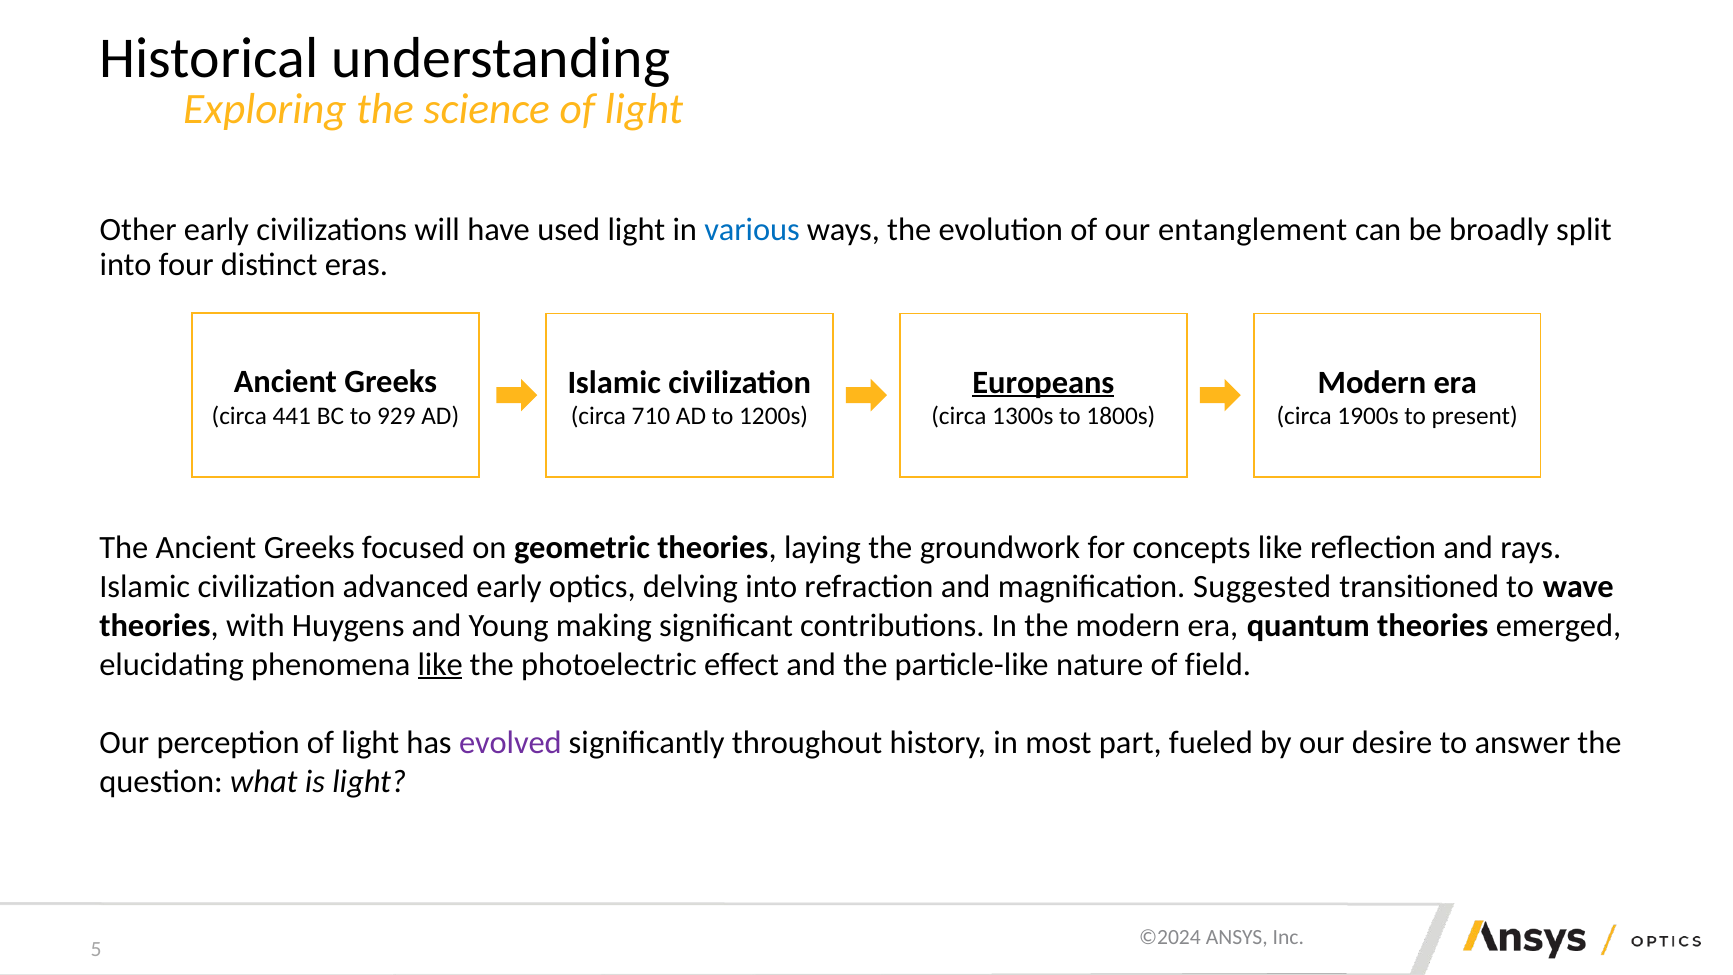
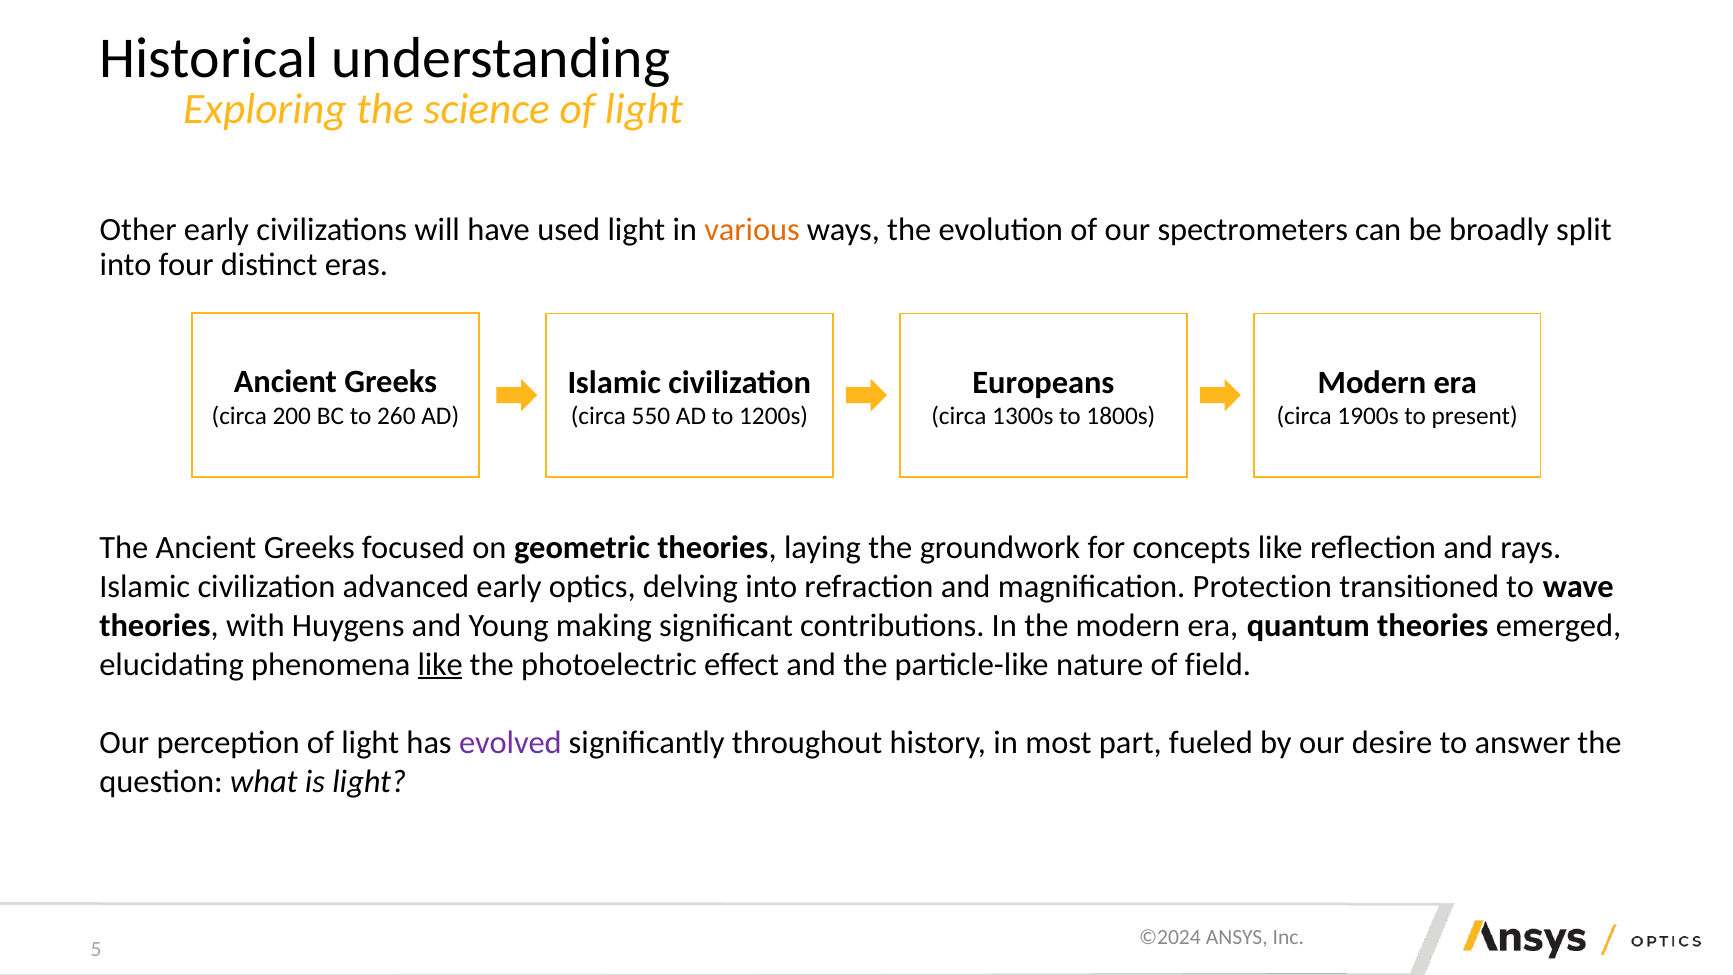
various colour: blue -> orange
entanglement: entanglement -> spectrometers
Europeans underline: present -> none
441: 441 -> 200
929: 929 -> 260
710: 710 -> 550
Suggested: Suggested -> Protection
